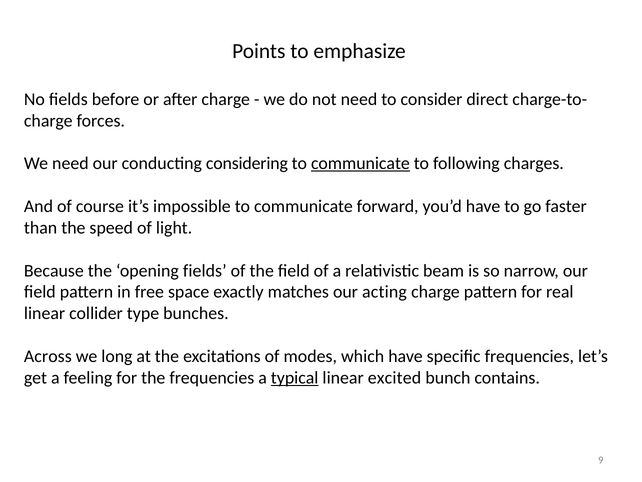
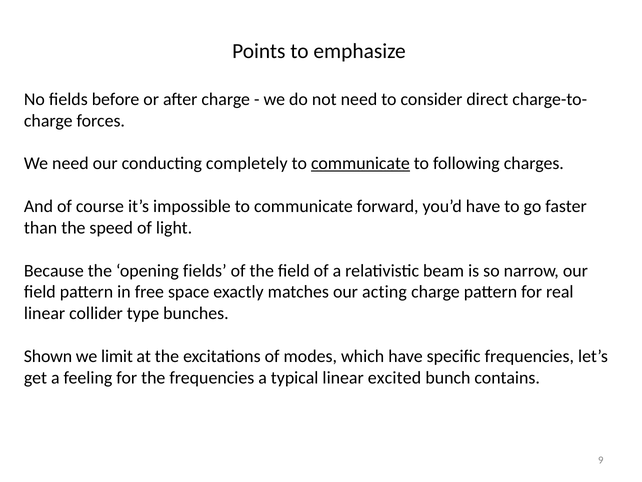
considering: considering -> completely
Across: Across -> Shown
long: long -> limit
typical underline: present -> none
